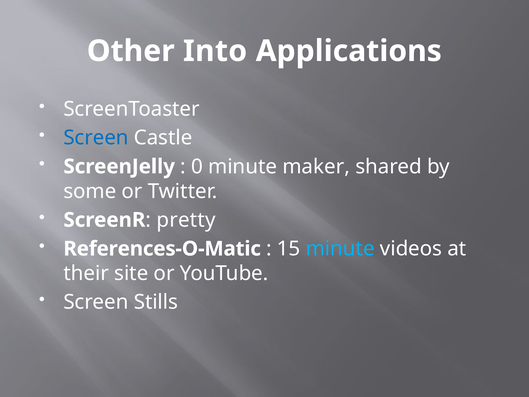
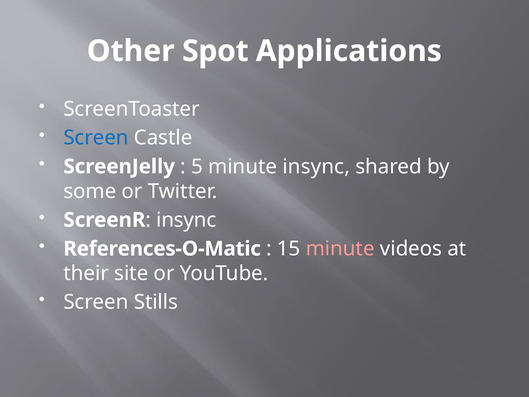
Into: Into -> Spot
0: 0 -> 5
minute maker: maker -> insync
pretty at (186, 220): pretty -> insync
minute at (340, 249) colour: light blue -> pink
